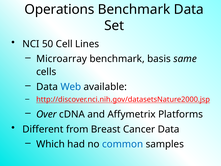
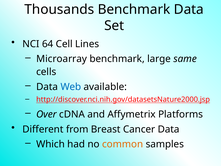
Operations: Operations -> Thousands
50: 50 -> 64
basis: basis -> large
common colour: blue -> orange
